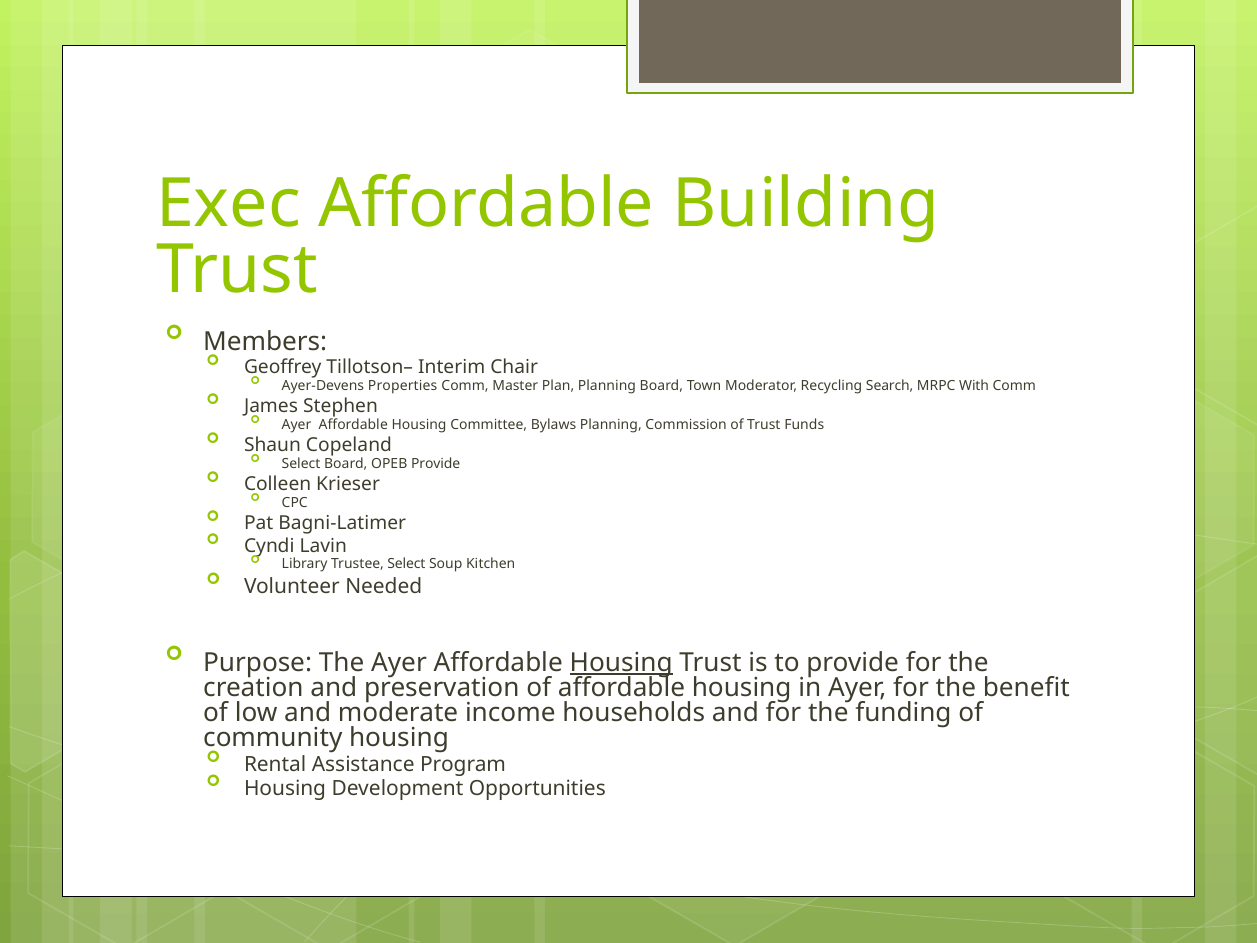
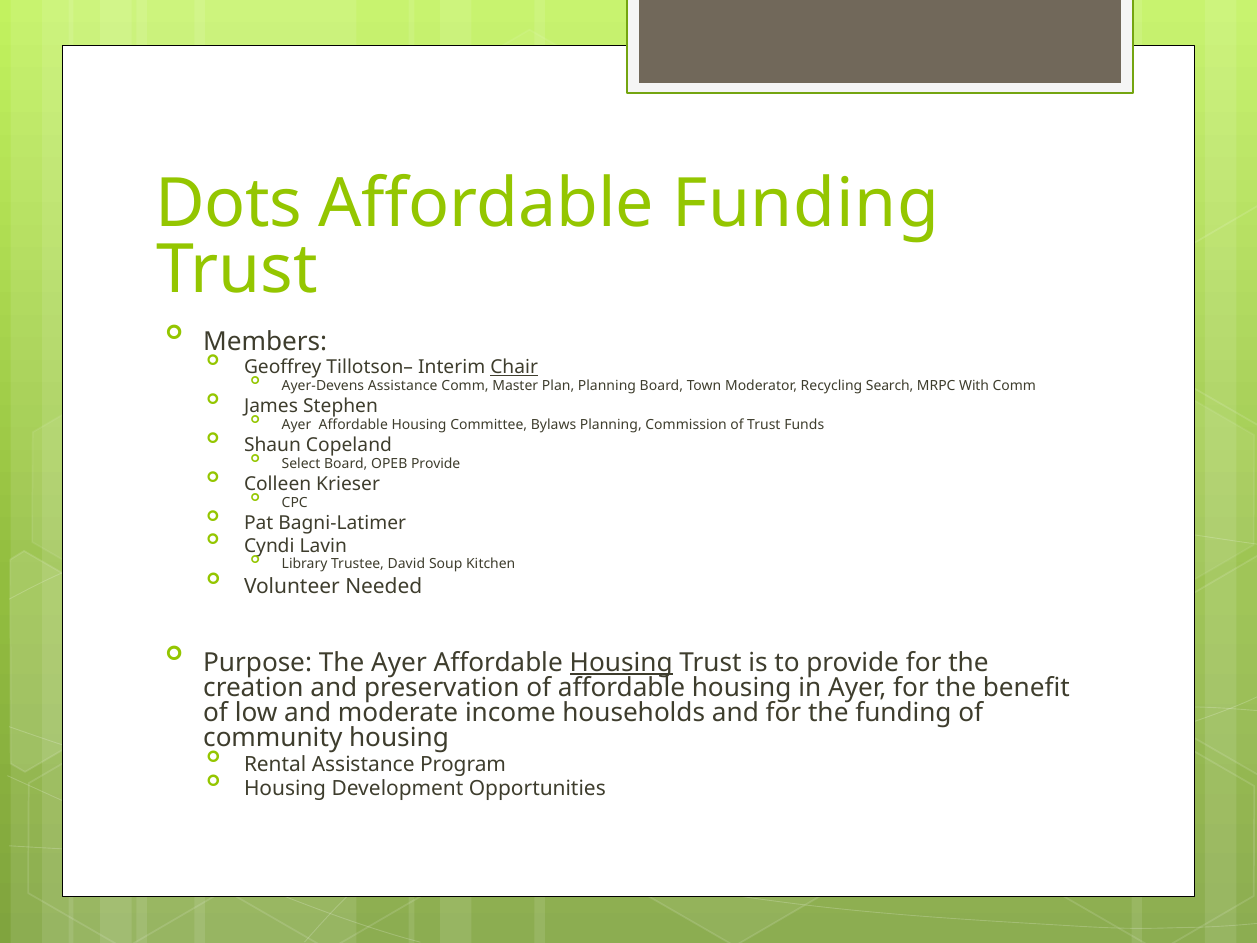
Exec: Exec -> Dots
Affordable Building: Building -> Funding
Chair underline: none -> present
Ayer-Devens Properties: Properties -> Assistance
Trustee Select: Select -> David
